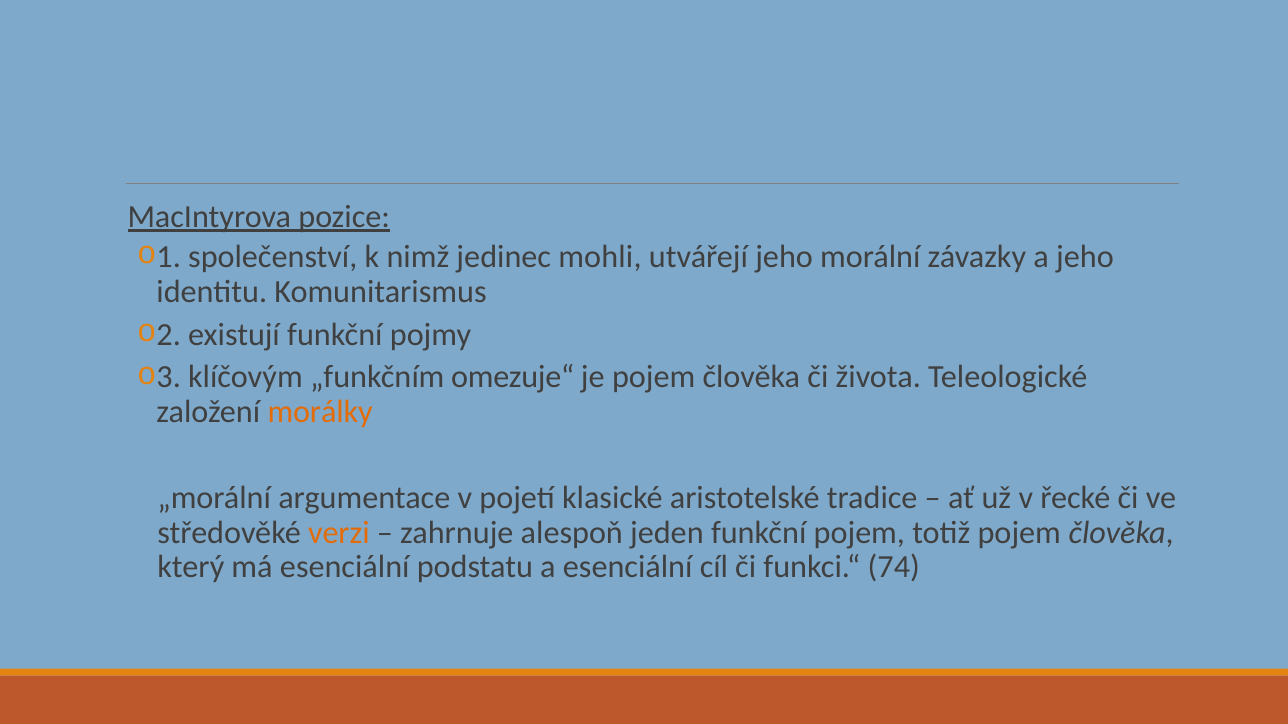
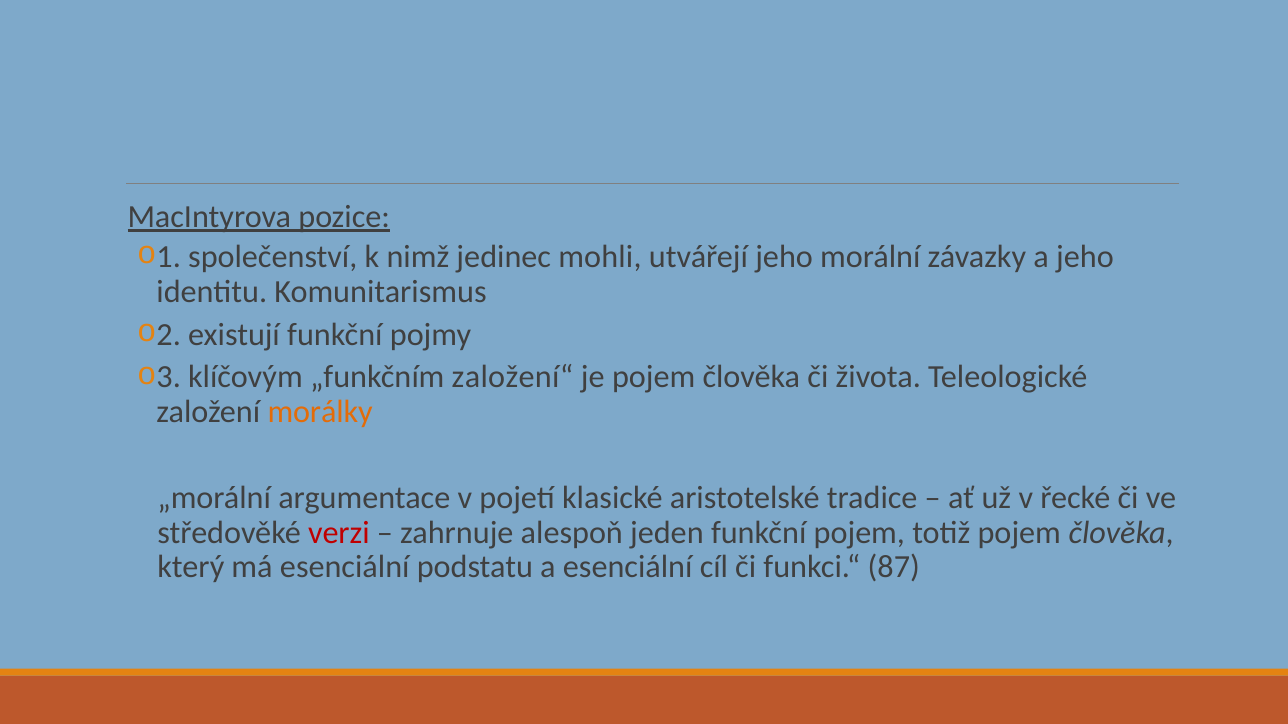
omezuje“: omezuje“ -> založení“
verzi colour: orange -> red
74: 74 -> 87
